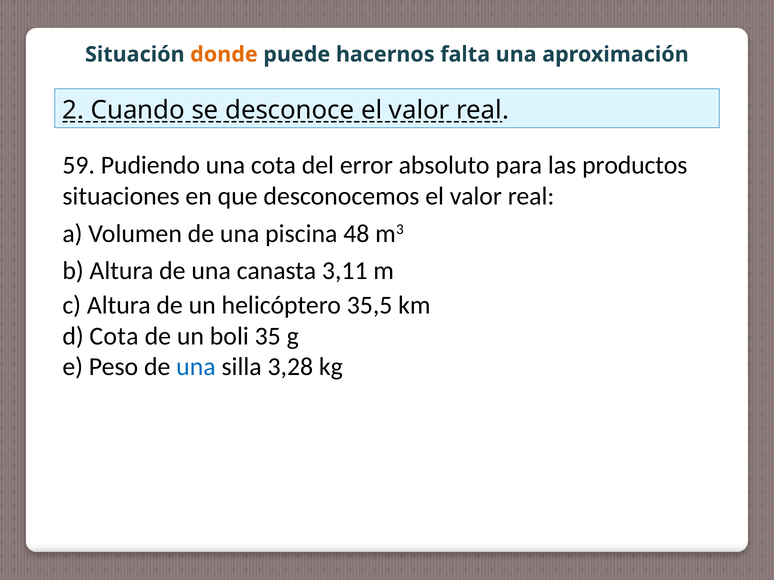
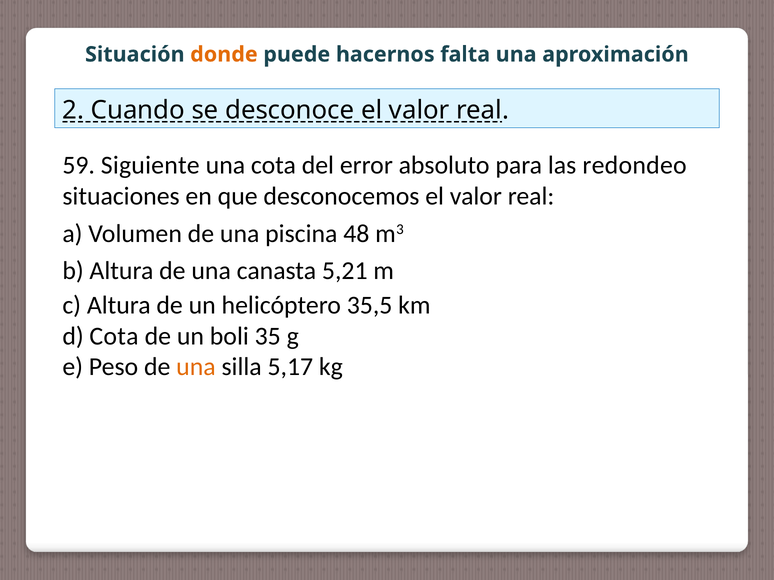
Pudiendo: Pudiendo -> Siguiente
productos: productos -> redondeo
3,11: 3,11 -> 5,21
una at (196, 367) colour: blue -> orange
3,28: 3,28 -> 5,17
